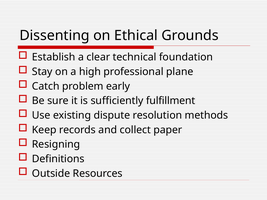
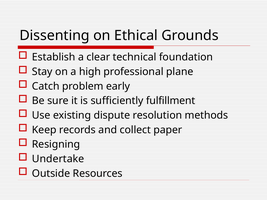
Definitions: Definitions -> Undertake
